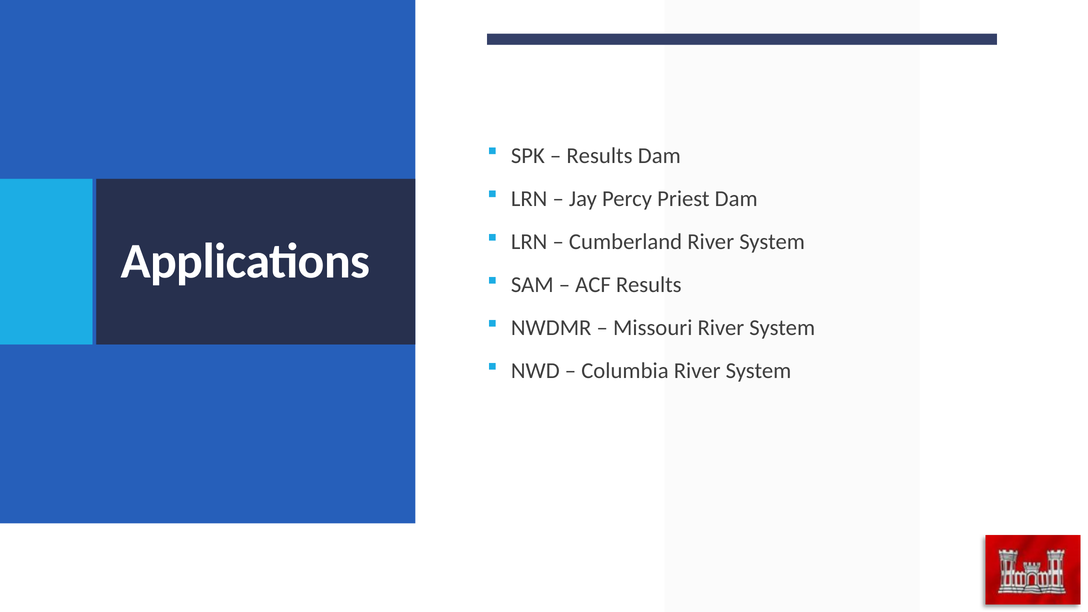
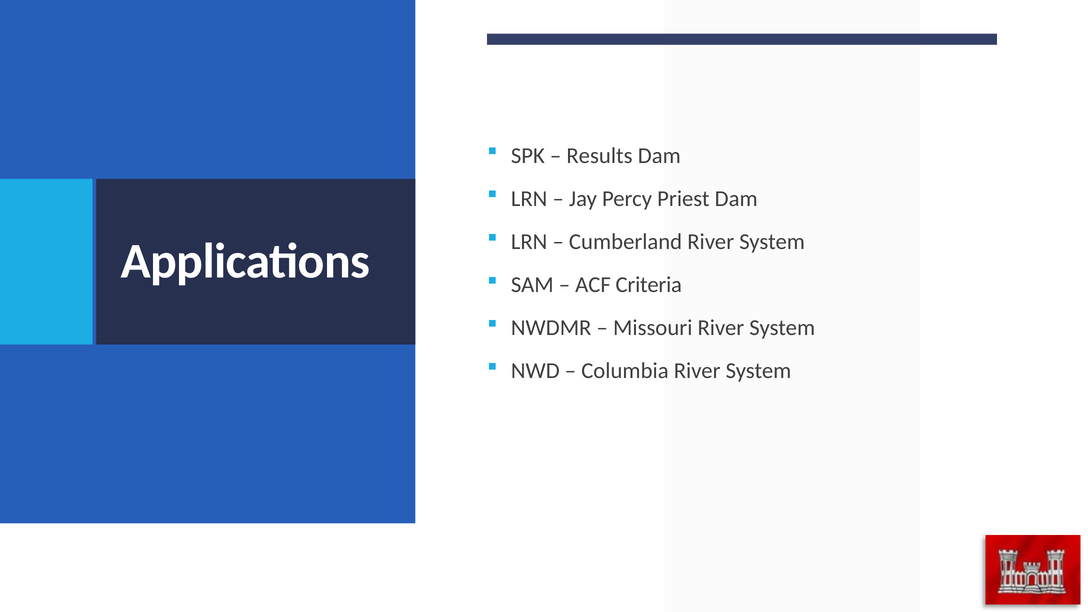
ACF Results: Results -> Criteria
